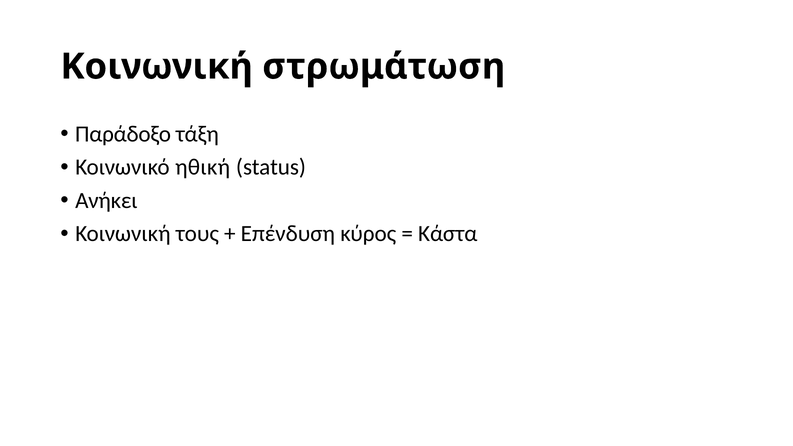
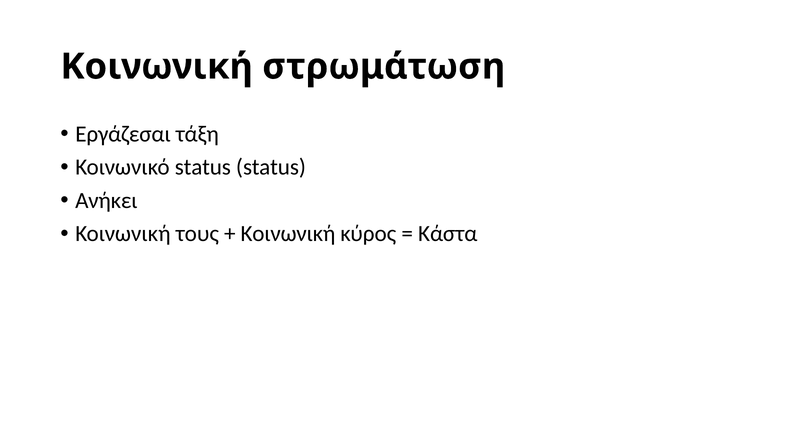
Παράδοξο: Παράδοξο -> Εργάζεσαι
Κοινωνικό ηθική: ηθική -> status
Επένδυση at (288, 234): Επένδυση -> Κοινωνική
